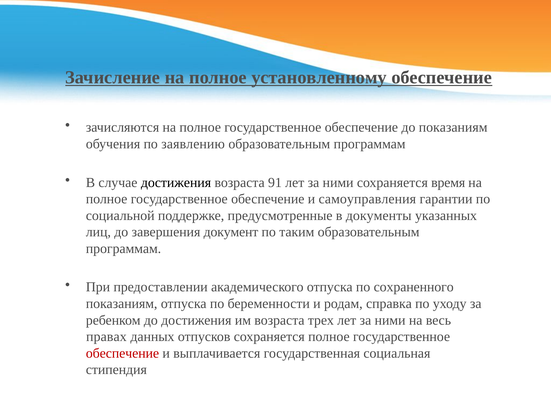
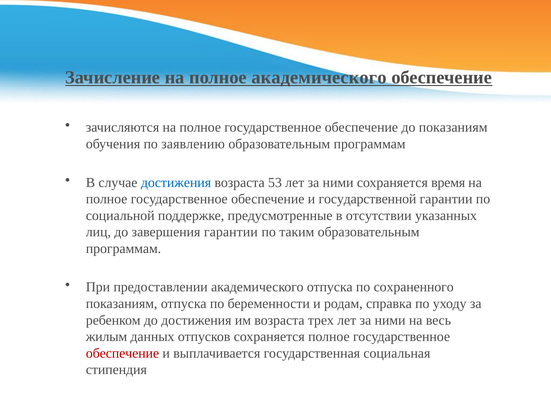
полное установленному: установленному -> академического
достижения at (176, 183) colour: black -> blue
91: 91 -> 53
самоуправления: самоуправления -> государственной
документы: документы -> отсутствии
завершения документ: документ -> гарантии
правах: правах -> жилым
